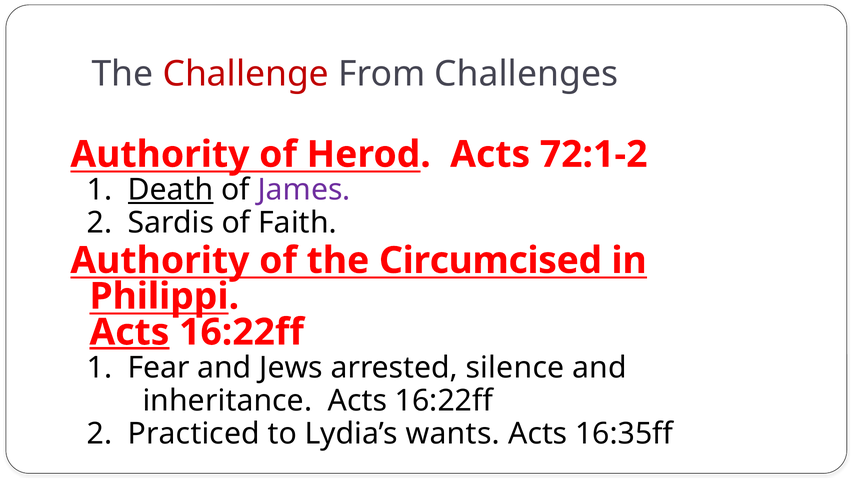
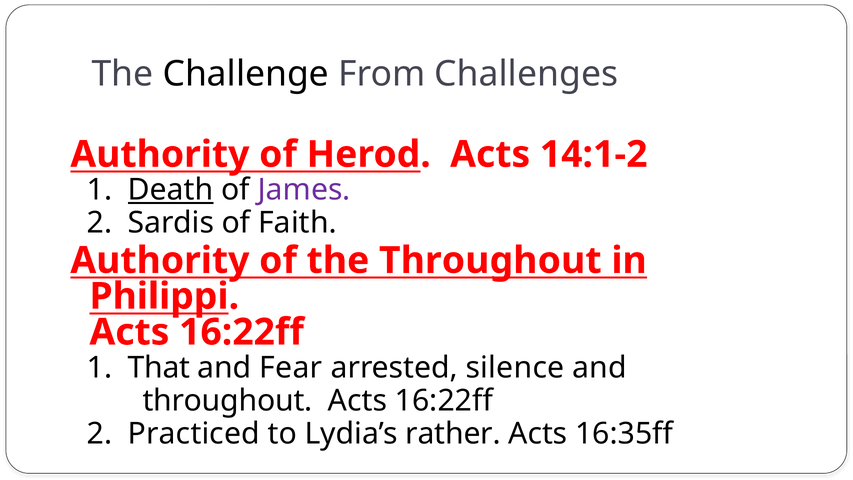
Challenge colour: red -> black
72:1-2: 72:1-2 -> 14:1-2
the Circumcised: Circumcised -> Throughout
Acts at (129, 332) underline: present -> none
Fear: Fear -> That
Jews: Jews -> Fear
inheritance at (227, 401): inheritance -> throughout
wants: wants -> rather
